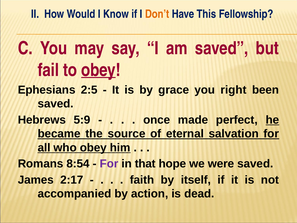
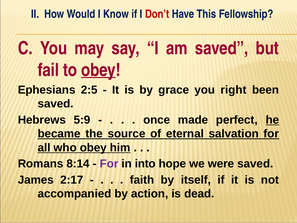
Don’t colour: orange -> red
8:54: 8:54 -> 8:14
that: that -> into
